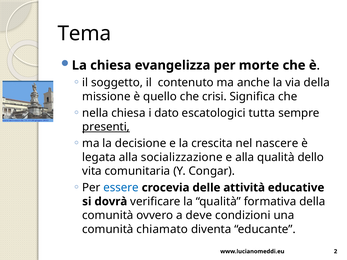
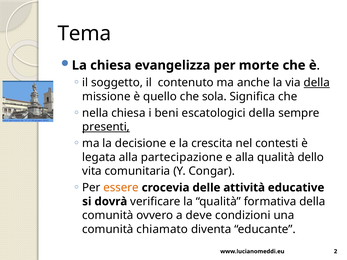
della at (317, 83) underline: none -> present
crisi: crisi -> sola
dato: dato -> beni
escatologici tutta: tutta -> della
nascere: nascere -> contesti
socializzazione: socializzazione -> partecipazione
essere colour: blue -> orange
